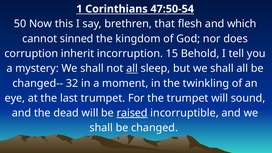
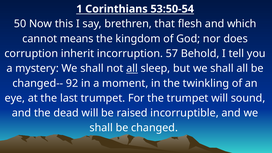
47:50-54: 47:50-54 -> 53:50-54
sinned: sinned -> means
15: 15 -> 57
32: 32 -> 92
raised underline: present -> none
